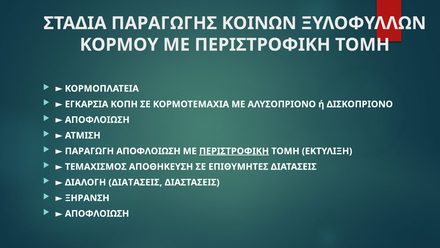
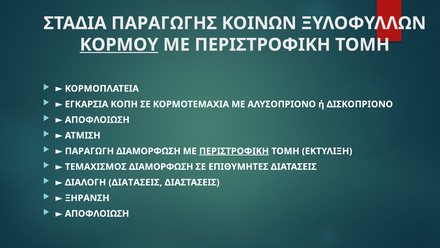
ΚΟΡΜΟΥ underline: none -> present
ΠΑΡΑΓΩΓΗ ΑΠΟΦΛΟΙΩΣΗ: ΑΠΟΦΛΟΙΩΣΗ -> ΔΙΑΜΟΡΦΩΣΗ
ΤΕΜΑΧΙΣΜΟΣ ΑΠΟΘΗΚΕΥΣΗ: ΑΠΟΘΗΚΕΥΣΗ -> ΔΙΑΜΟΡΦΩΣΗ
